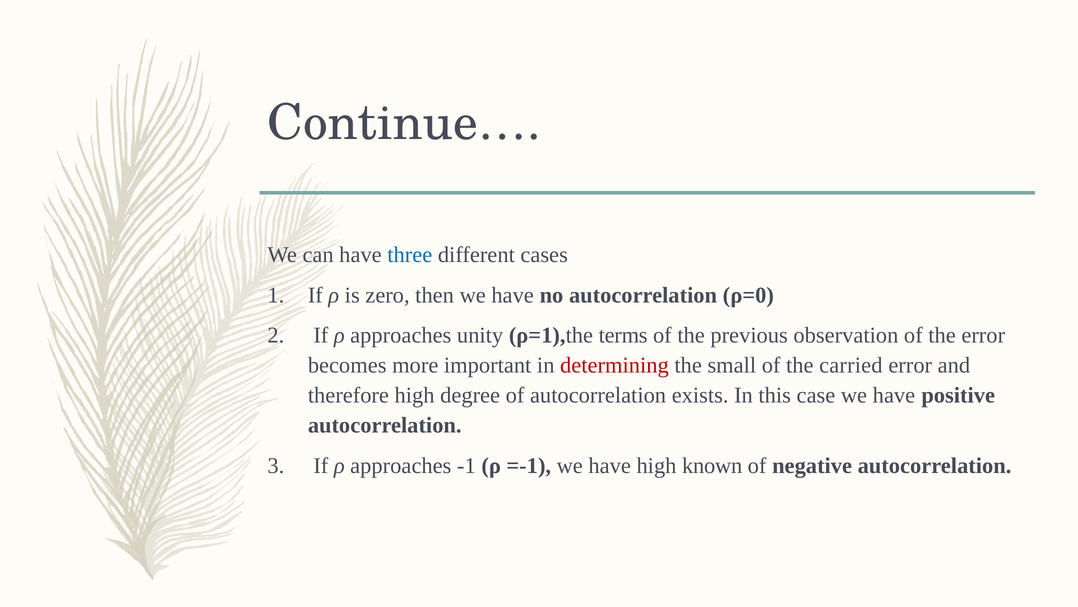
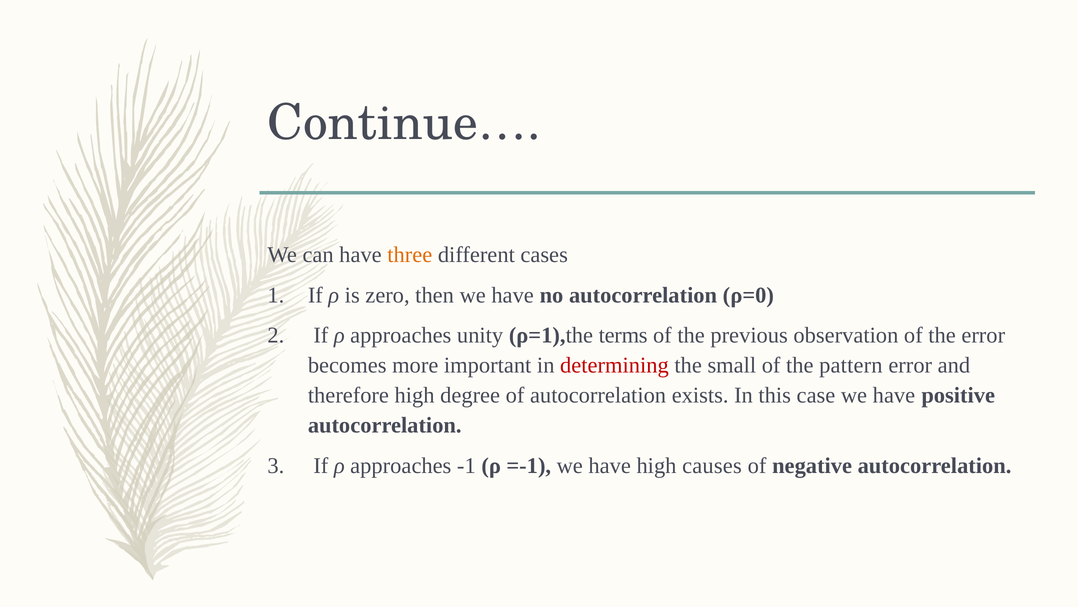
three colour: blue -> orange
carried: carried -> pattern
known: known -> causes
